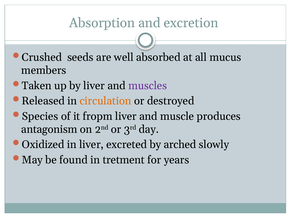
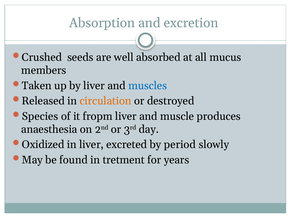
muscles colour: purple -> blue
antagonism: antagonism -> anaesthesia
arched: arched -> period
